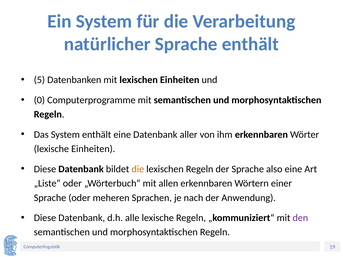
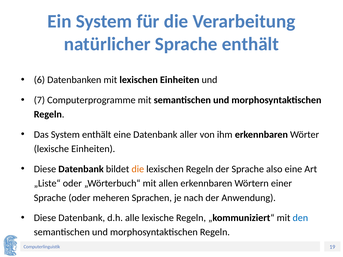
5: 5 -> 6
0: 0 -> 7
den colour: purple -> blue
